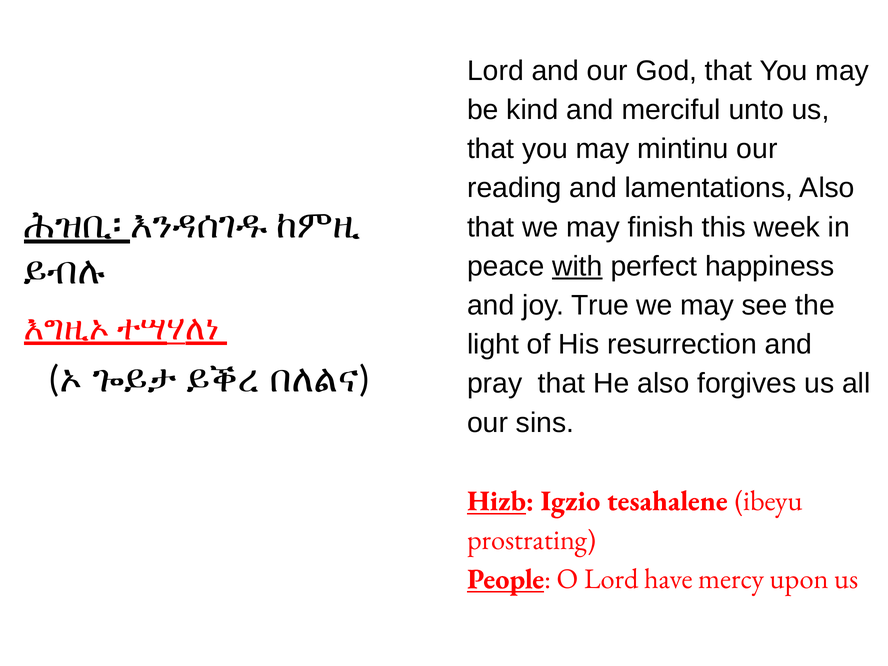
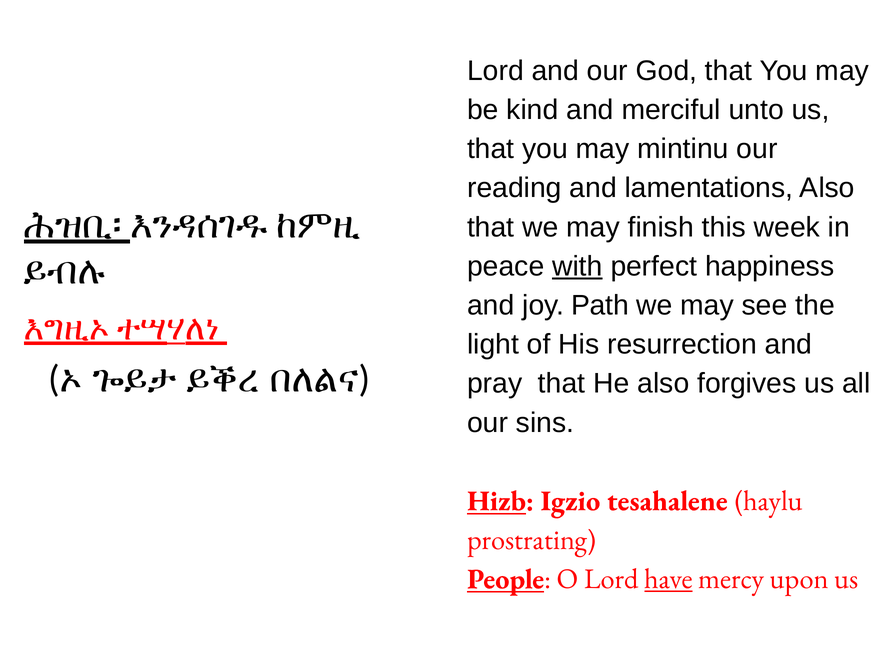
True: True -> Path
ibeyu: ibeyu -> haylu
have underline: none -> present
